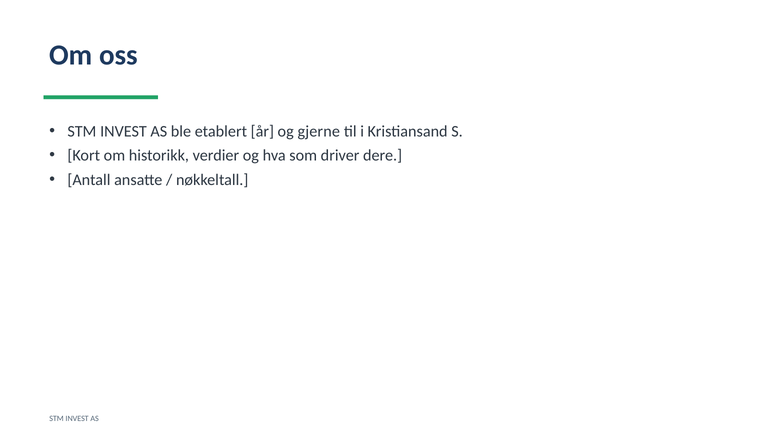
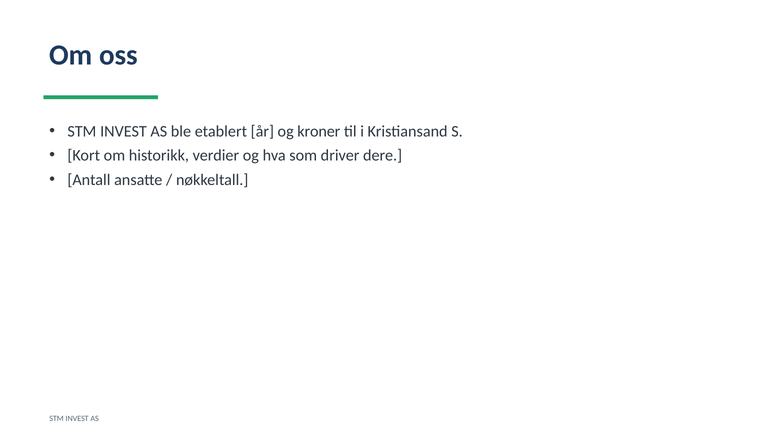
gjerne: gjerne -> kroner
